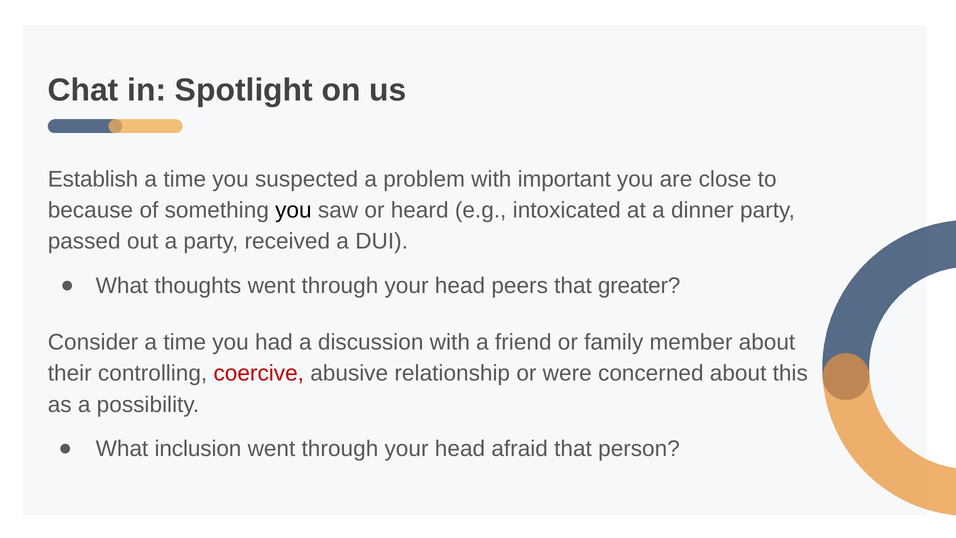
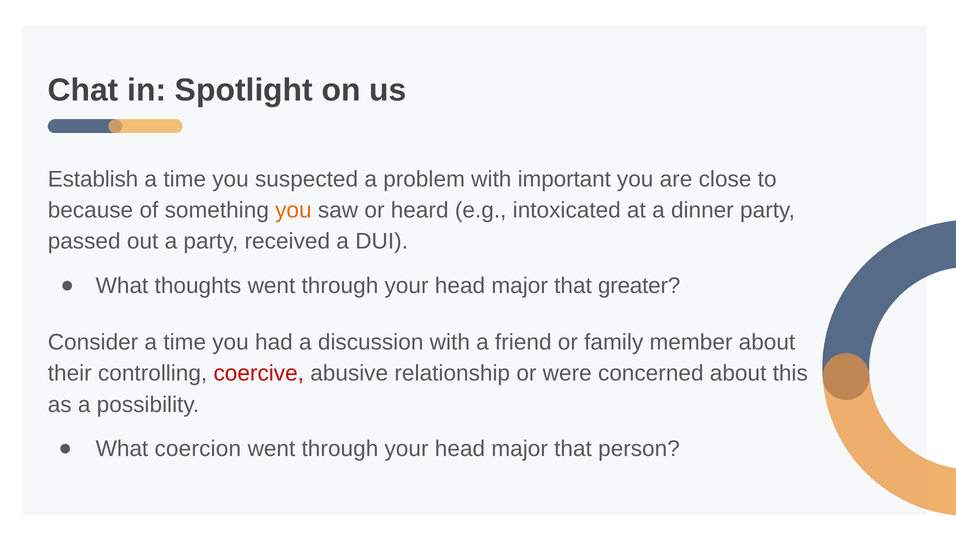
you at (293, 210) colour: black -> orange
peers at (520, 286): peers -> major
inclusion: inclusion -> coercion
afraid at (520, 449): afraid -> major
